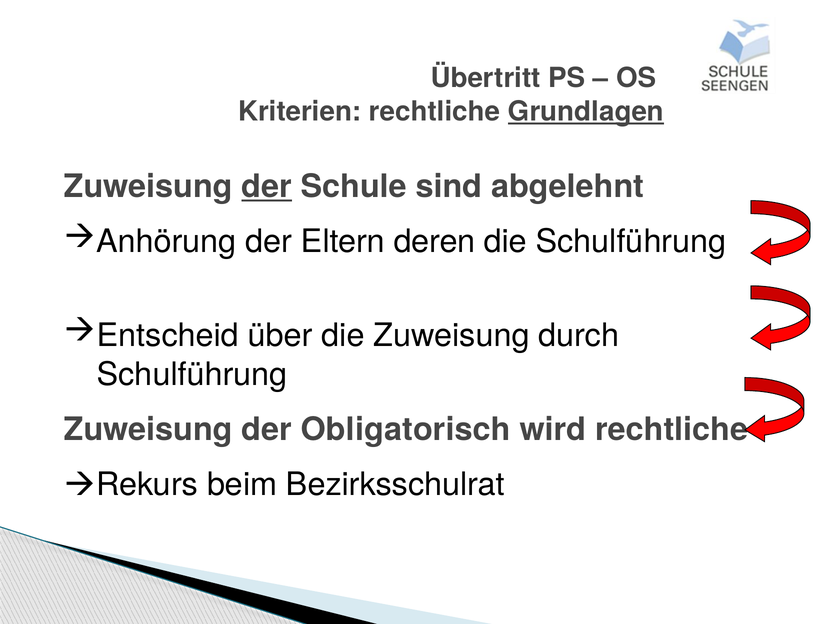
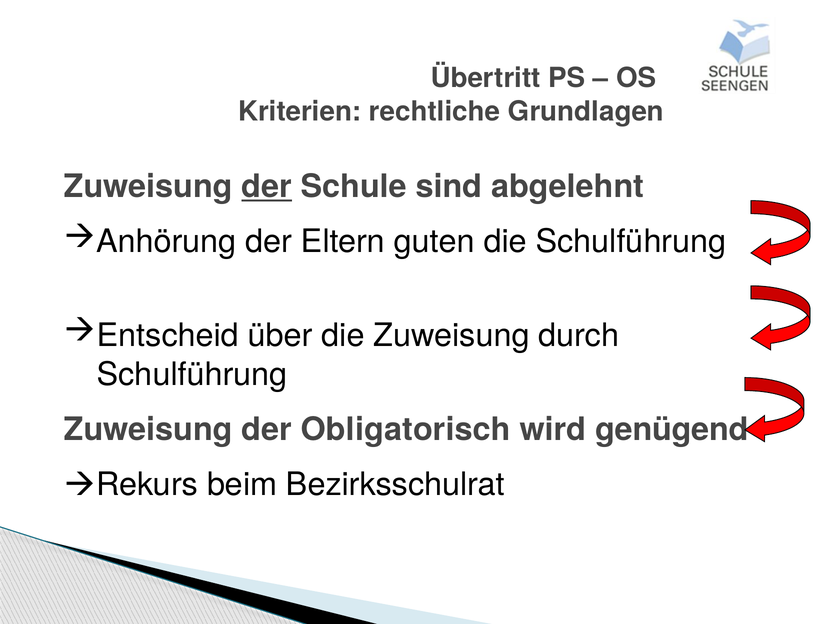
Grundlagen underline: present -> none
deren: deren -> guten
wird rechtliche: rechtliche -> genügend
